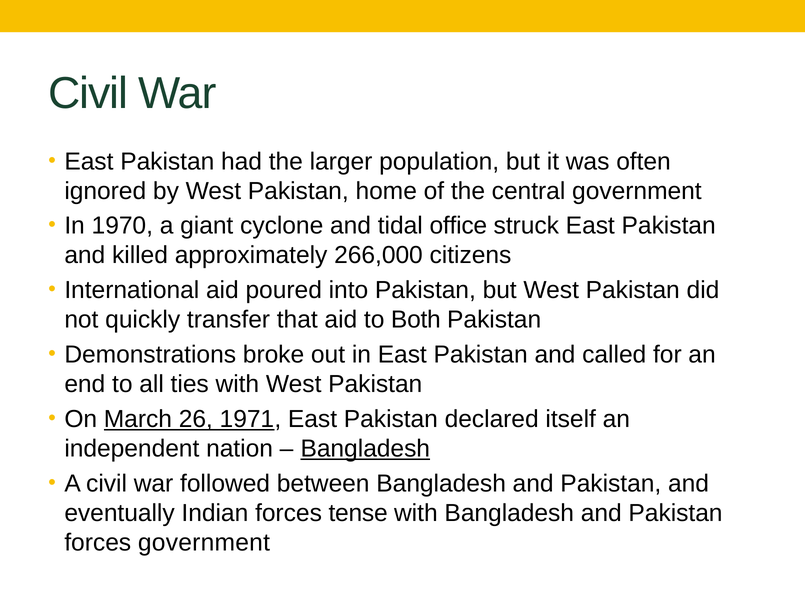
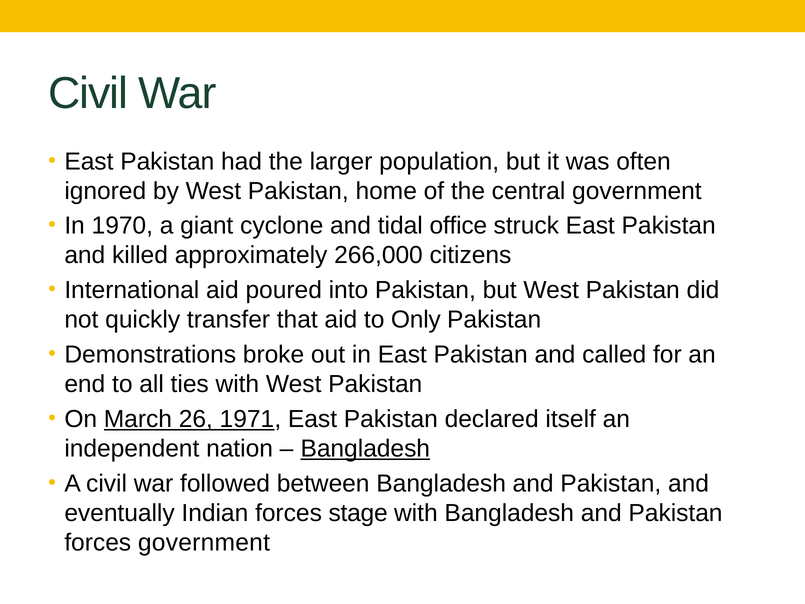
Both: Both -> Only
tense: tense -> stage
